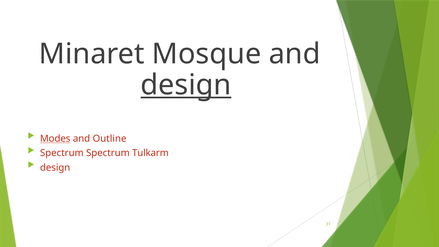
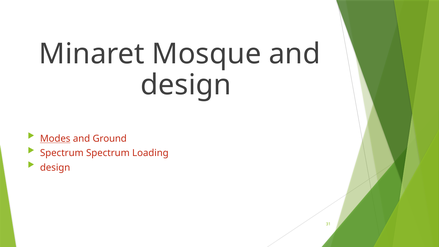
design at (186, 85) underline: present -> none
Outline: Outline -> Ground
Tulkarm: Tulkarm -> Loading
